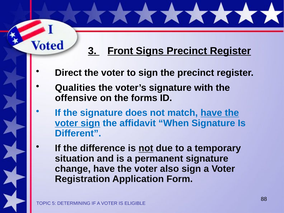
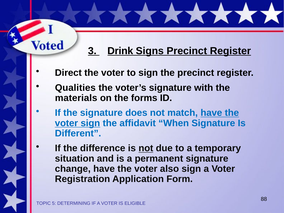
Front: Front -> Drink
offensive: offensive -> materials
